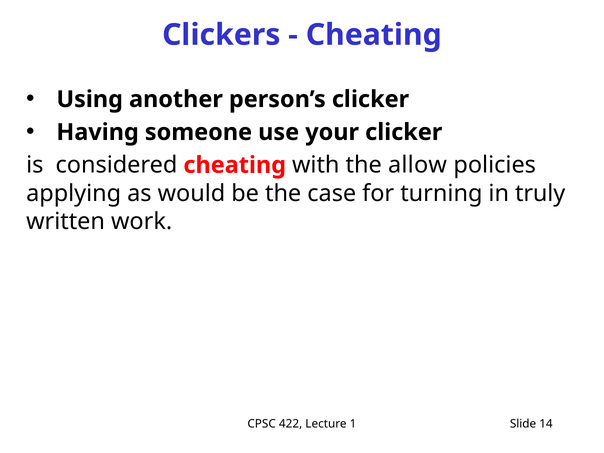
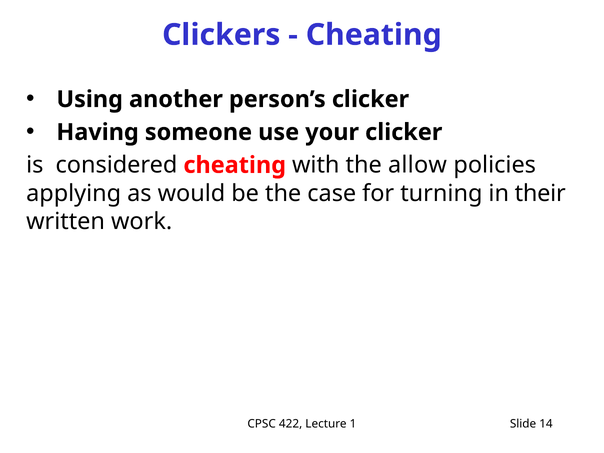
truly: truly -> their
